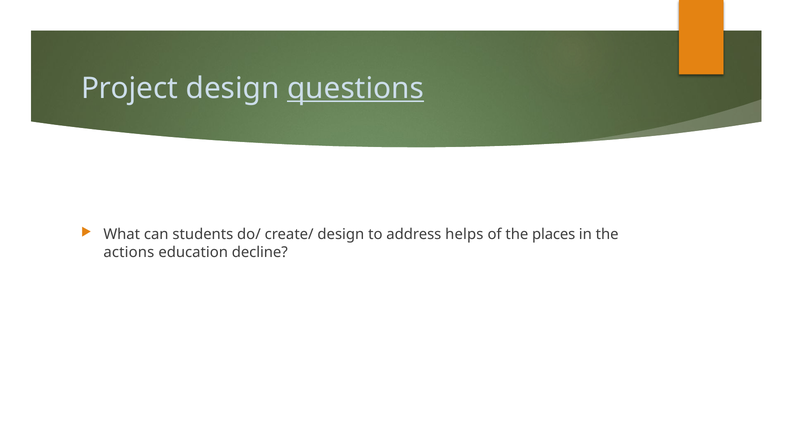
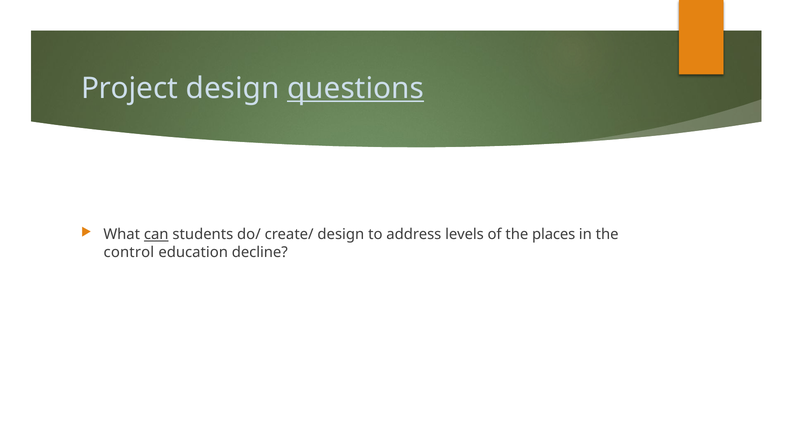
can underline: none -> present
helps: helps -> levels
actions: actions -> control
